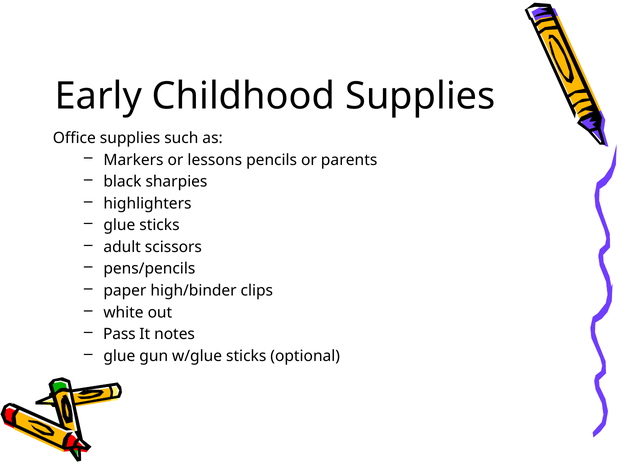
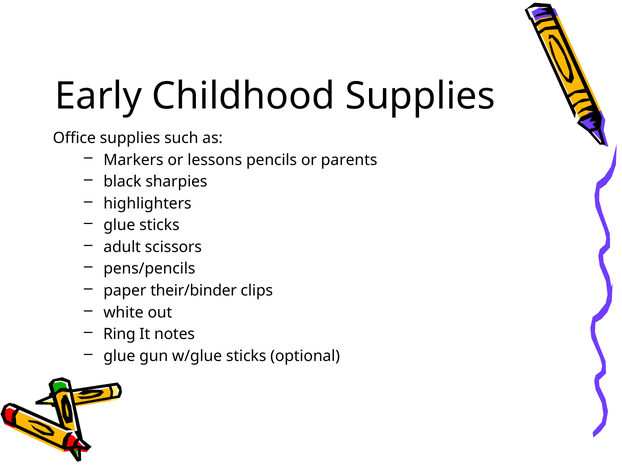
high/binder: high/binder -> their/binder
Pass: Pass -> Ring
